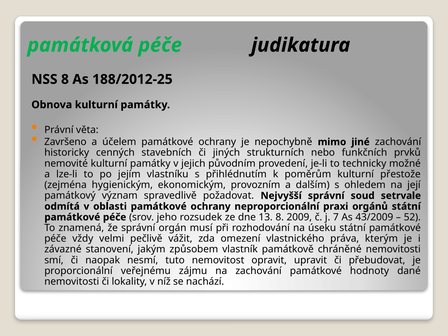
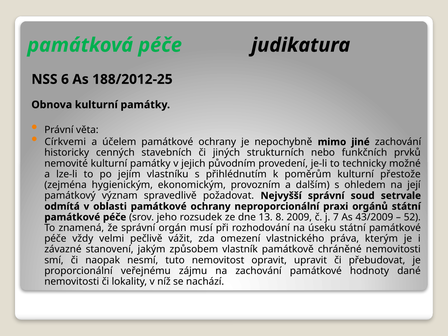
NSS 8: 8 -> 6
Završeno: Završeno -> Církvemi
